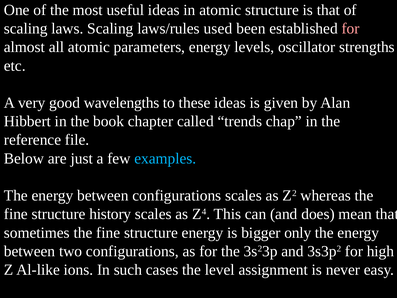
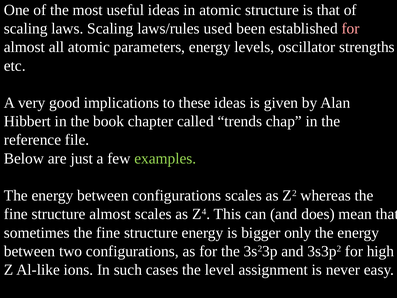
wavelengths: wavelengths -> implications
examples colour: light blue -> light green
structure history: history -> almost
